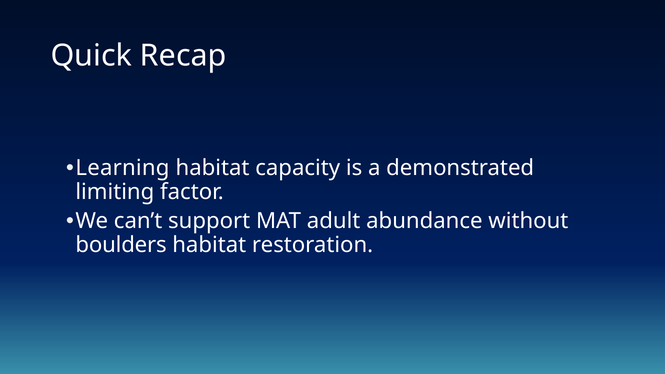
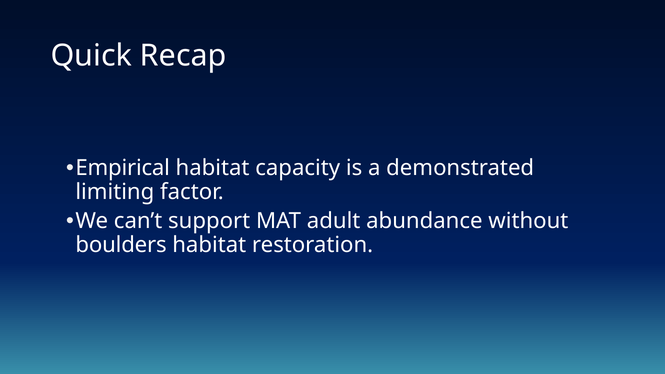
Learning: Learning -> Empirical
